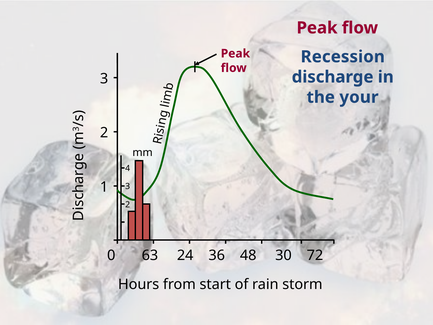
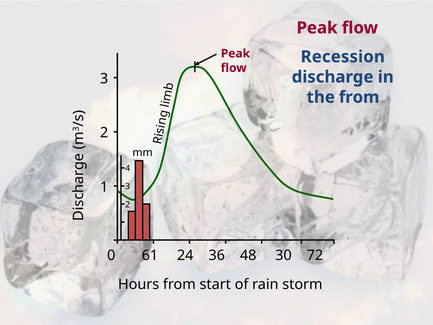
the your: your -> from
63: 63 -> 61
